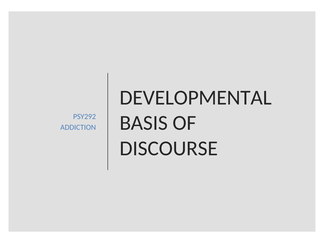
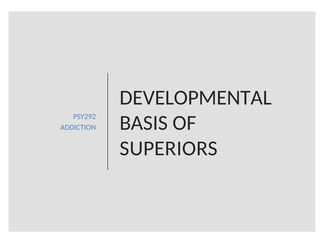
DISCOURSE: DISCOURSE -> SUPERIORS
